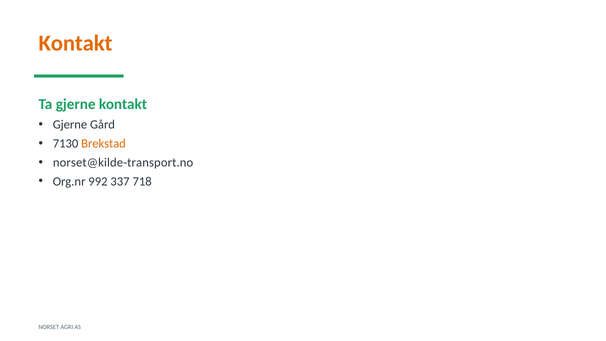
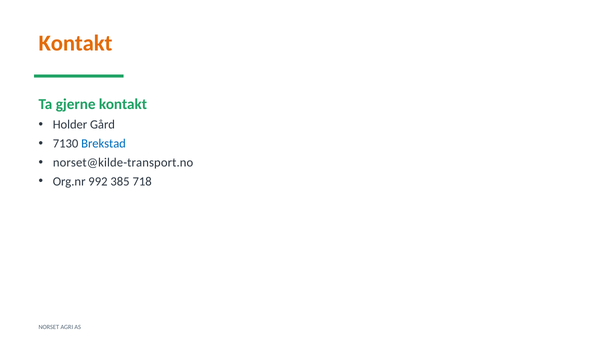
Gjerne at (70, 125): Gjerne -> Holder
Brekstad colour: orange -> blue
337: 337 -> 385
